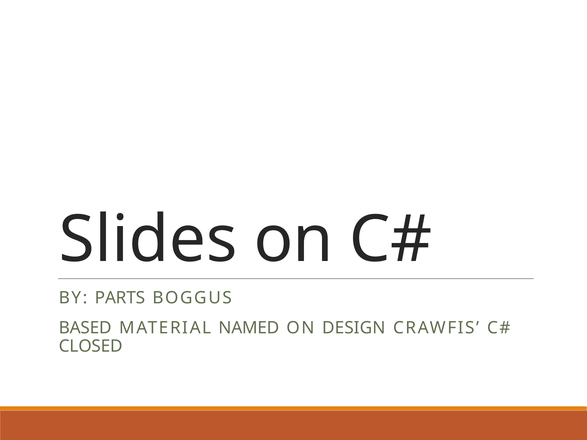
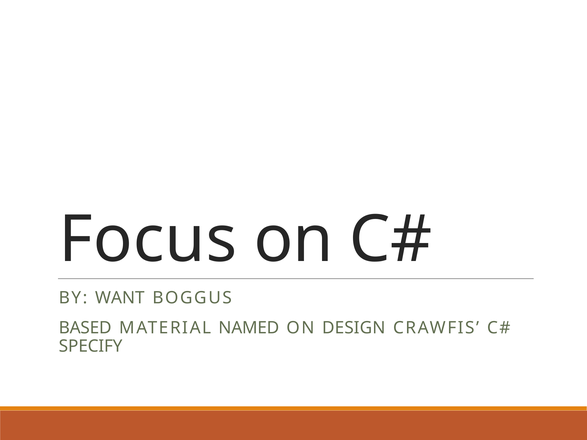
Slides: Slides -> Focus
PARTS: PARTS -> WANT
CLOSED: CLOSED -> SPECIFY
